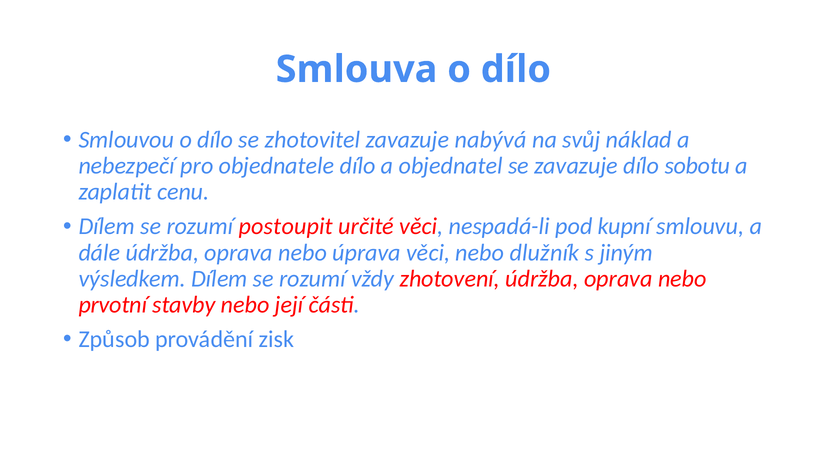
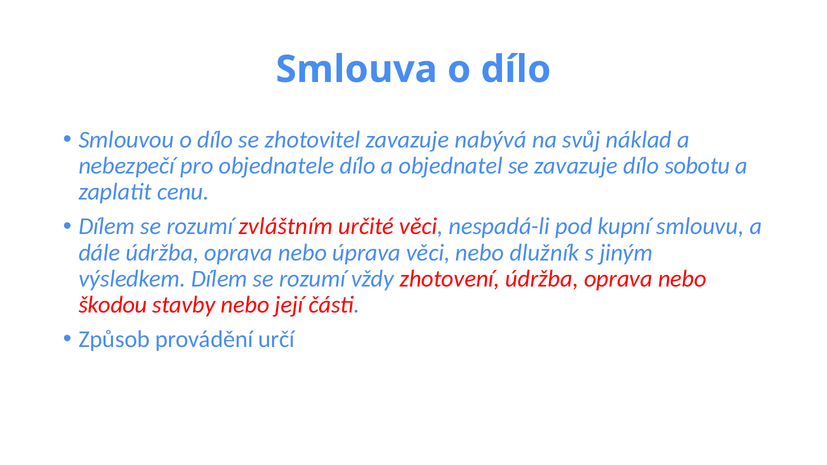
postoupit: postoupit -> zvláštním
prvotní: prvotní -> škodou
zisk: zisk -> určí
